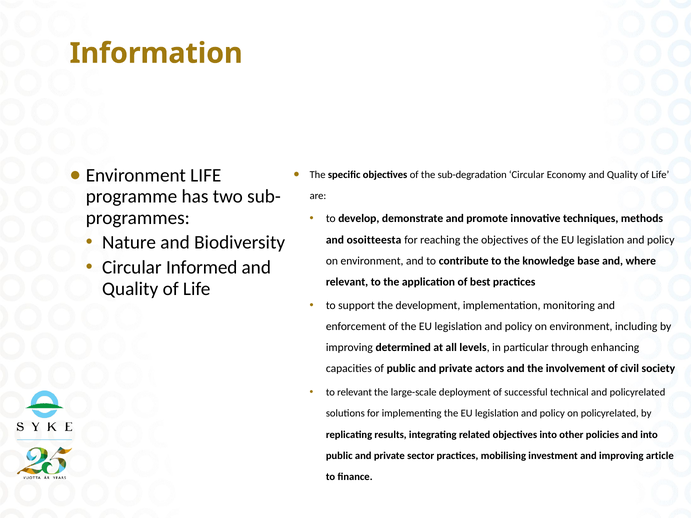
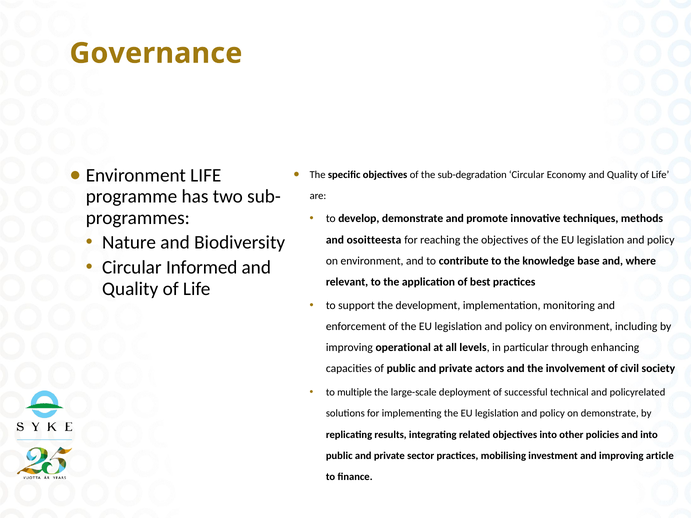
Information: Information -> Governance
determined: determined -> operational
to relevant: relevant -> multiple
on policyrelated: policyrelated -> demonstrate
